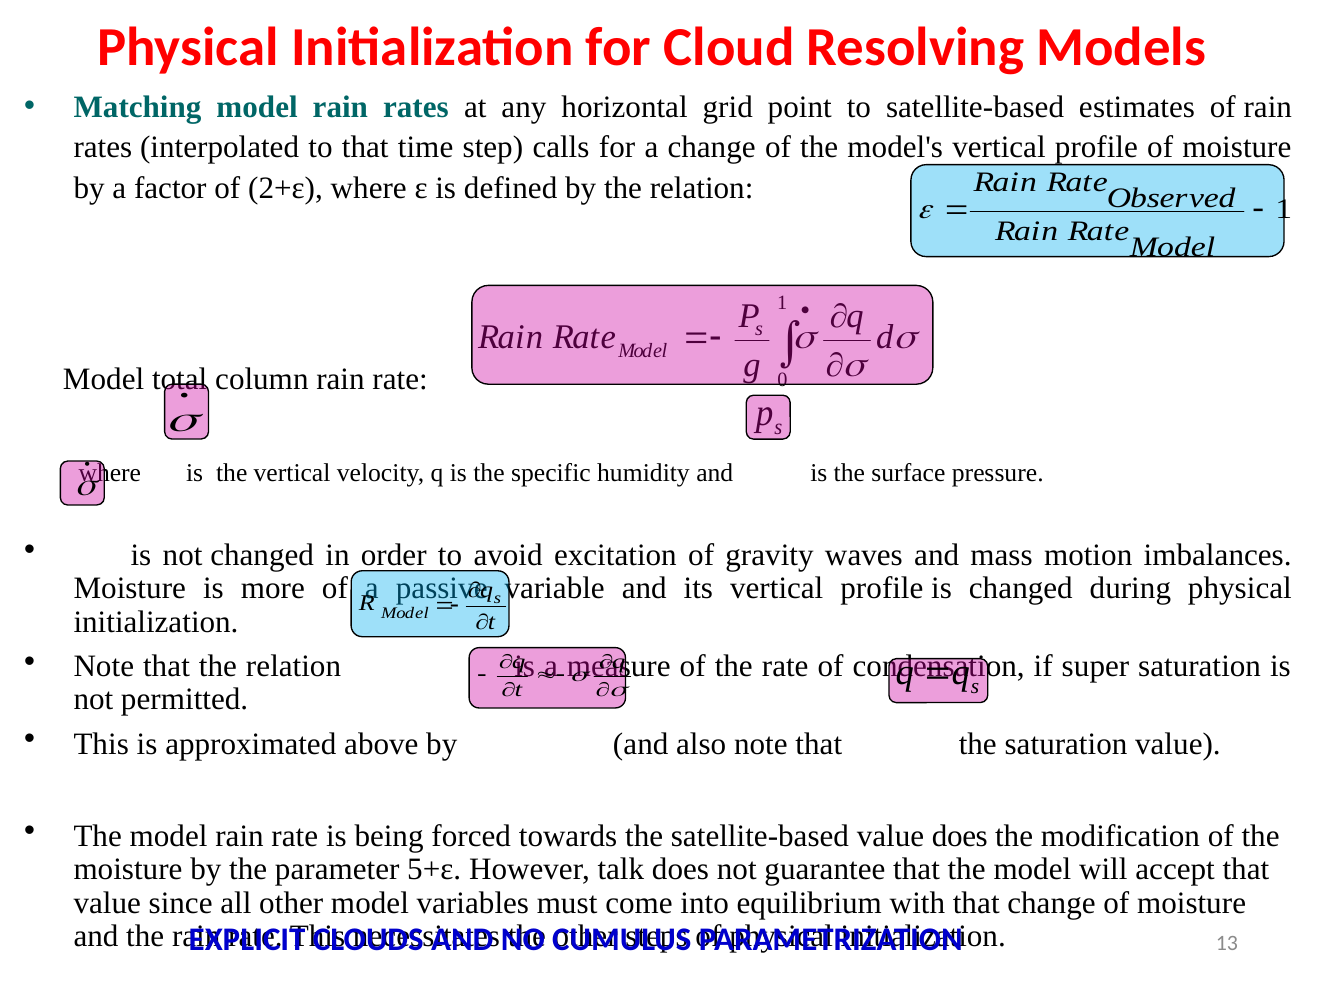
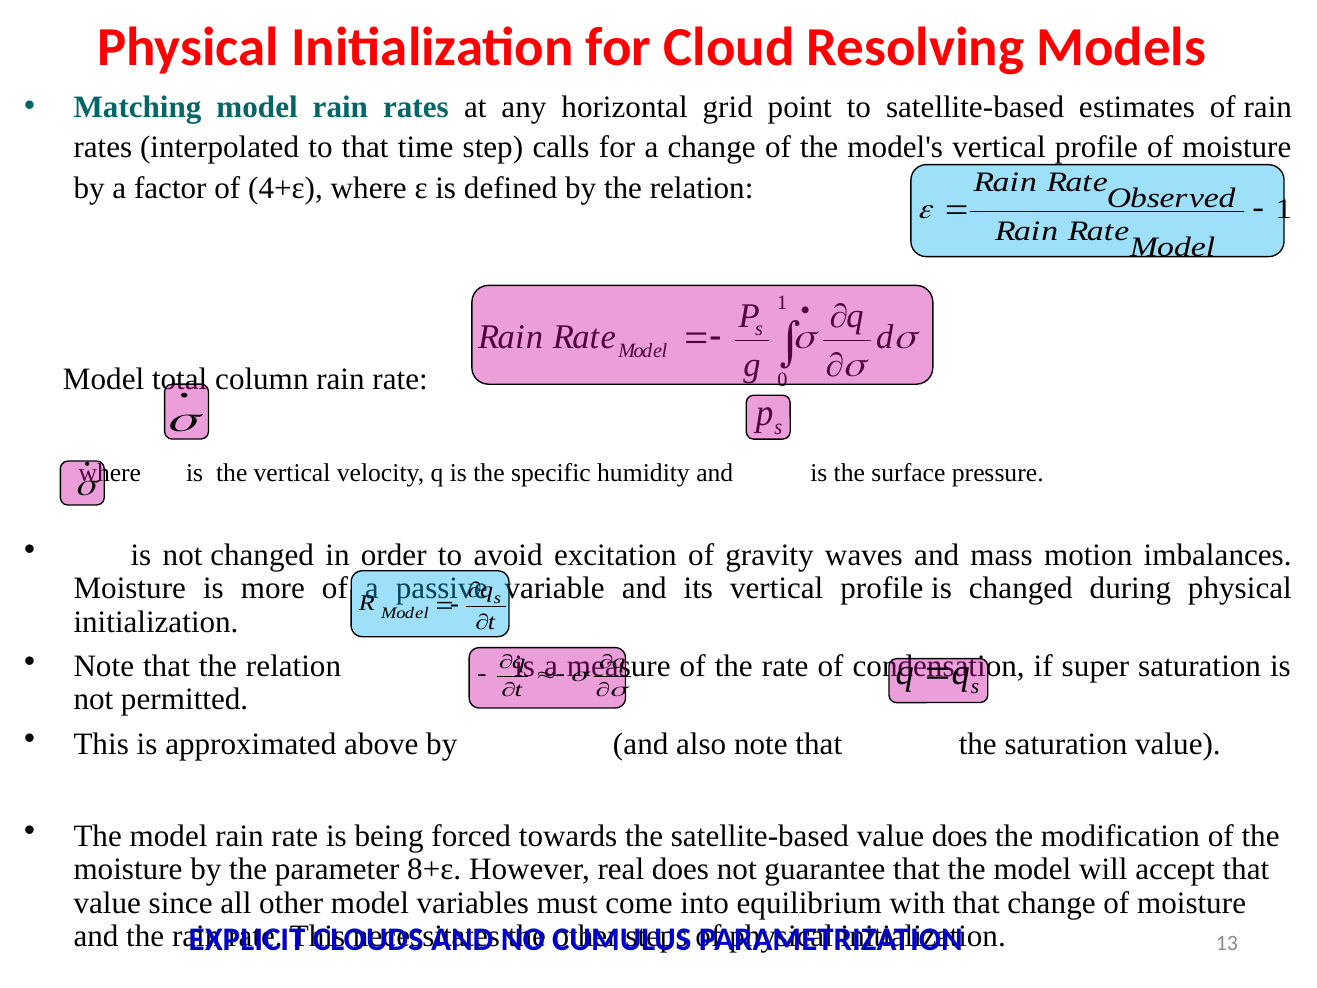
2+ε: 2+ε -> 4+ε
5+ε: 5+ε -> 8+ε
talk: talk -> real
